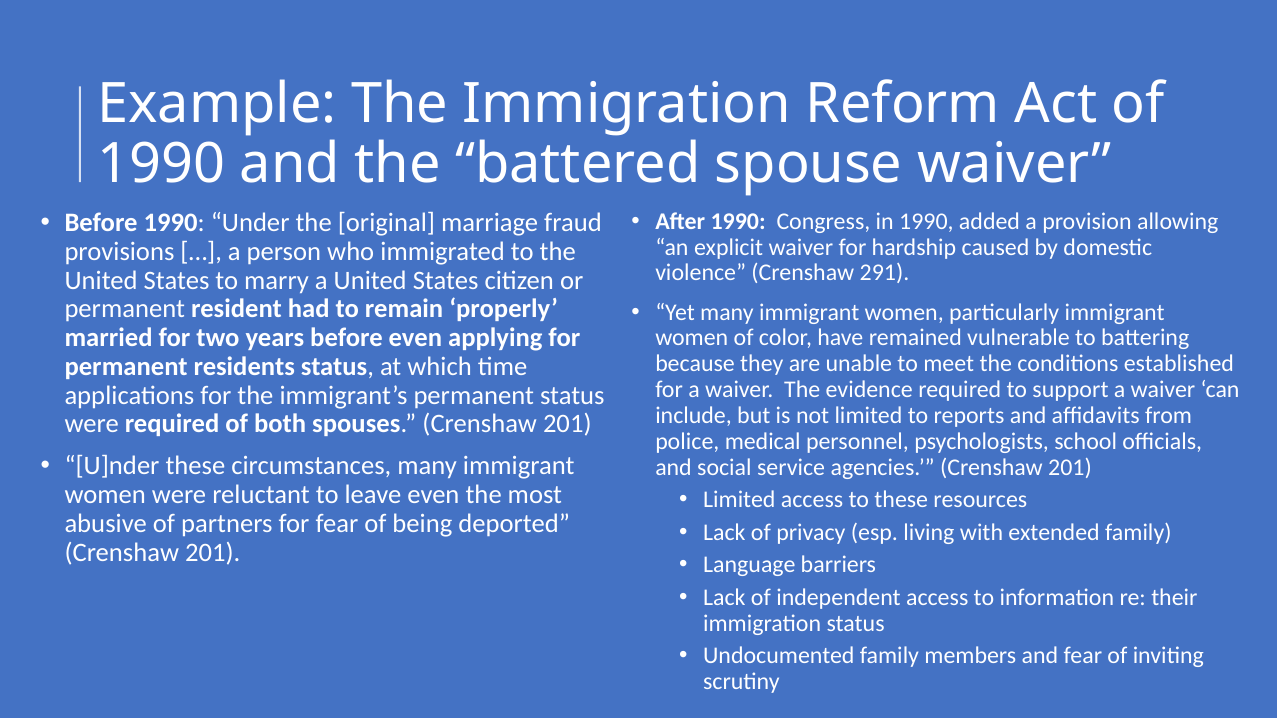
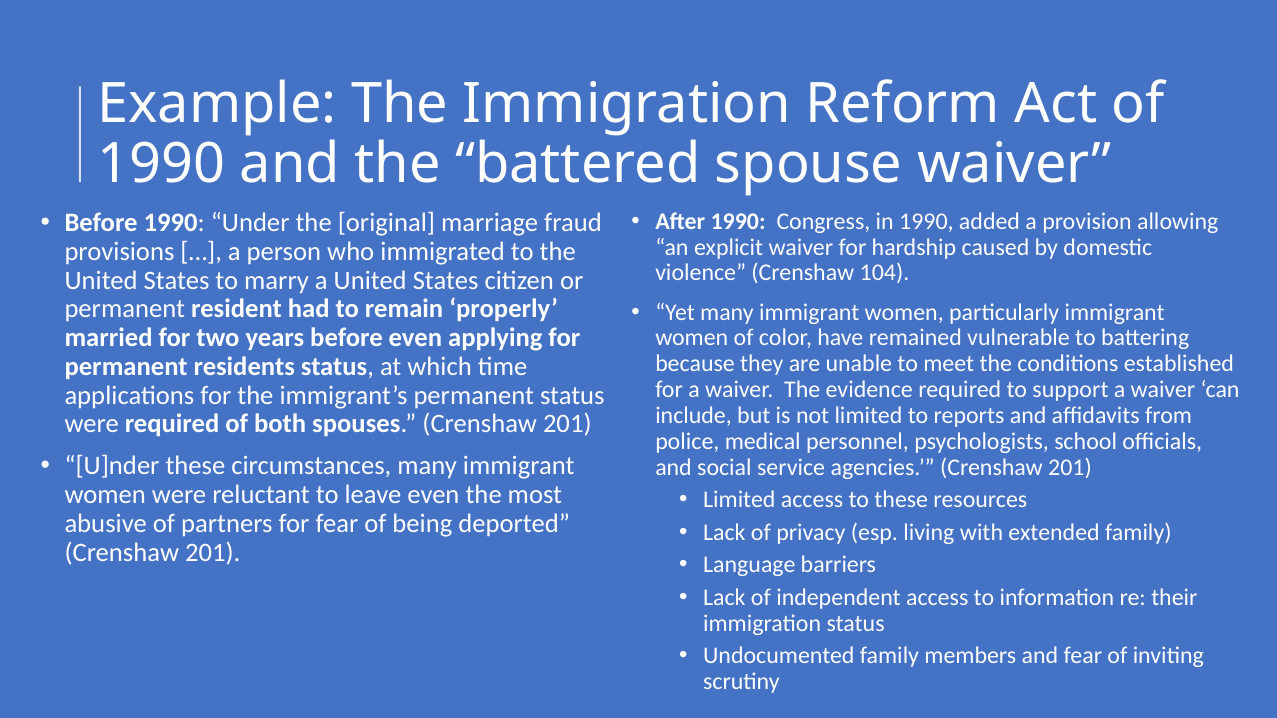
291: 291 -> 104
